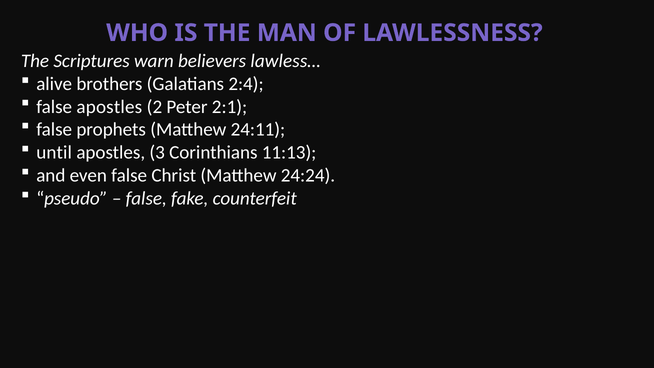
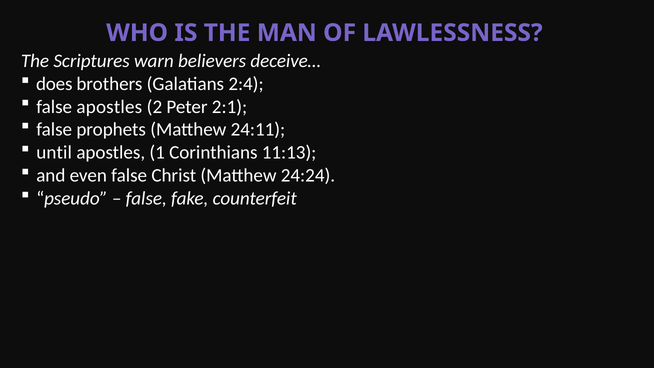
lawless…: lawless… -> deceive…
alive: alive -> does
3: 3 -> 1
